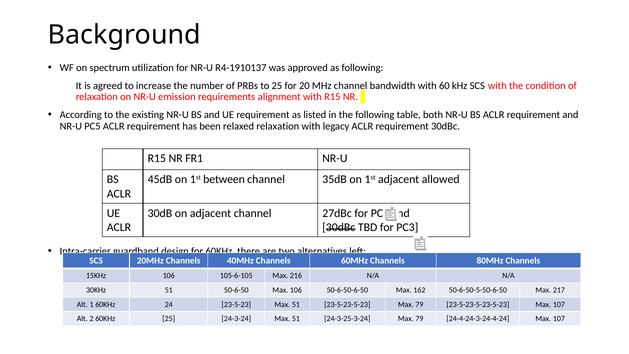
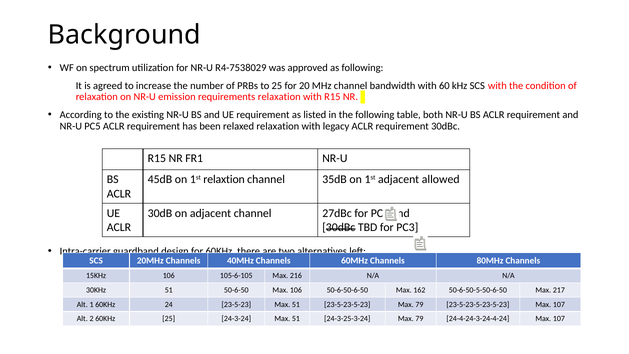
R4-1910137: R4-1910137 -> R4-7538029
requirements alignment: alignment -> relaxation
between: between -> relaxtion
